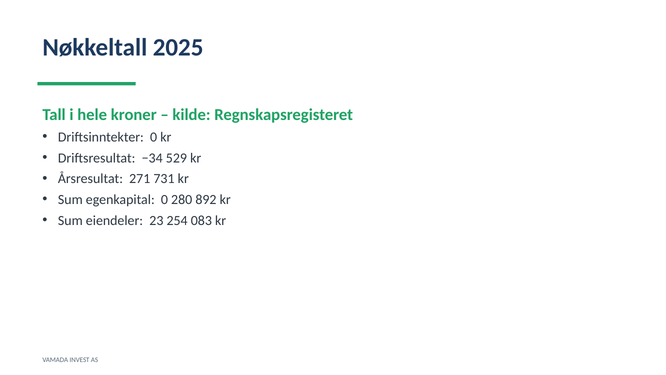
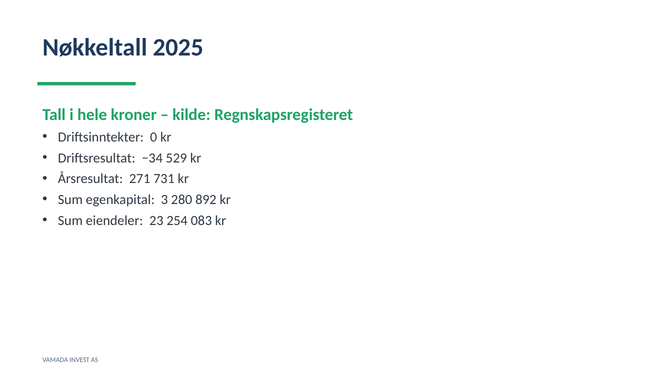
egenkapital 0: 0 -> 3
